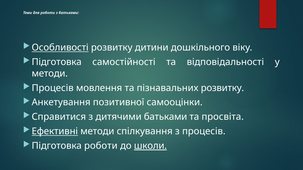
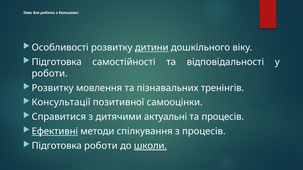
Особливості underline: present -> none
дитини underline: none -> present
методи at (50, 74): методи -> роботи
Процесів at (53, 88): Процесів -> Розвитку
пізнавальних розвитку: розвитку -> тренінгів
Анкетування: Анкетування -> Консультації
дитячими батьками: батьками -> актуальні
та просвіта: просвіта -> процесів
